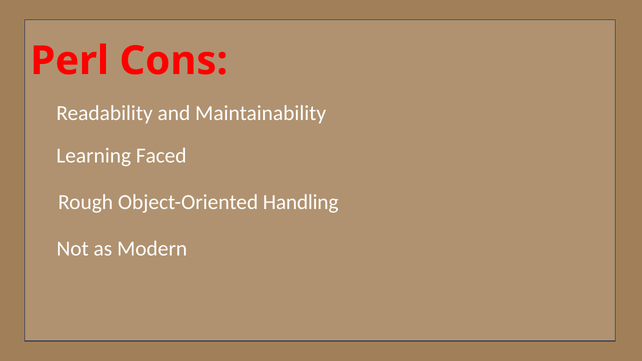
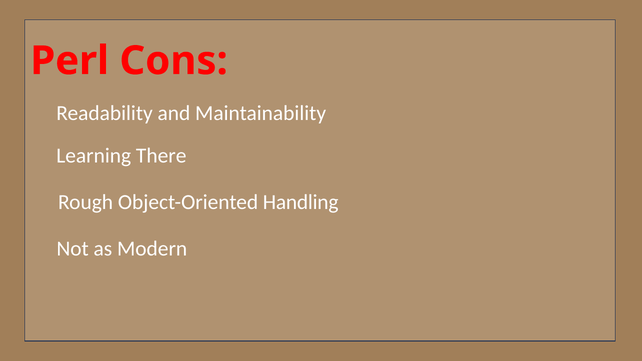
Faced: Faced -> There
